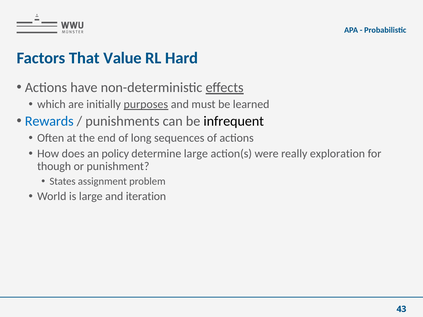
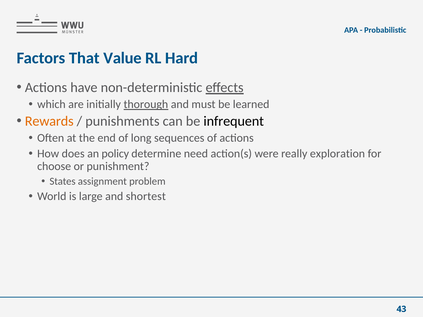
purposes: purposes -> thorough
Rewards colour: blue -> orange
determine large: large -> need
though: though -> choose
iteration: iteration -> shortest
